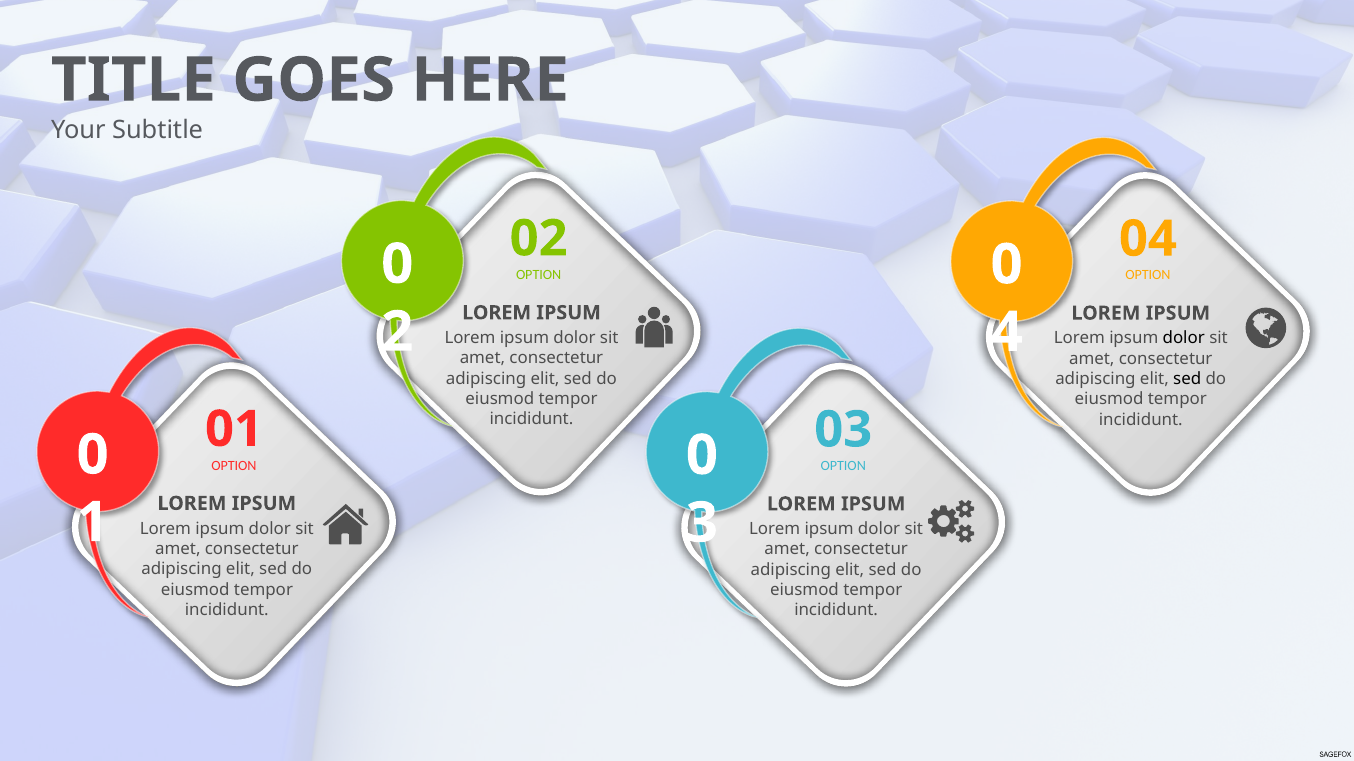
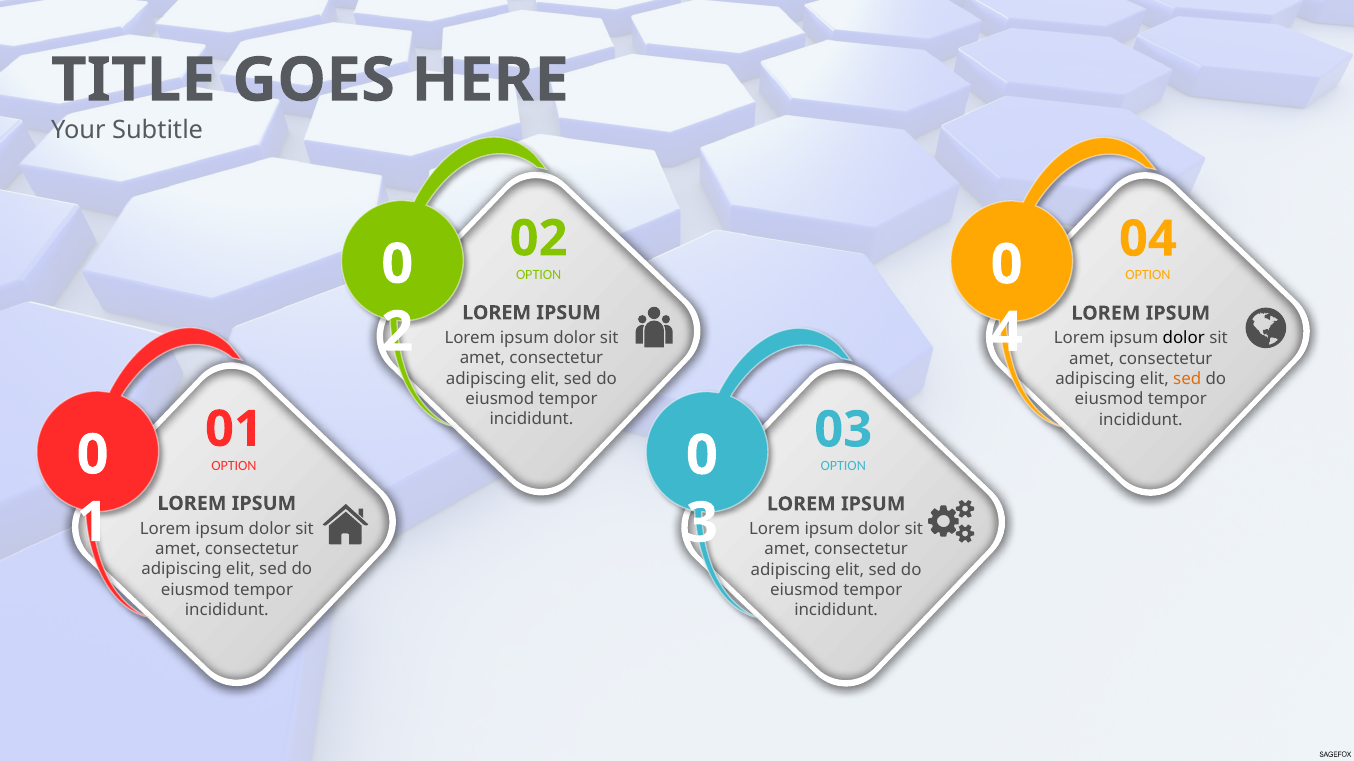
sed at (1187, 379) colour: black -> orange
